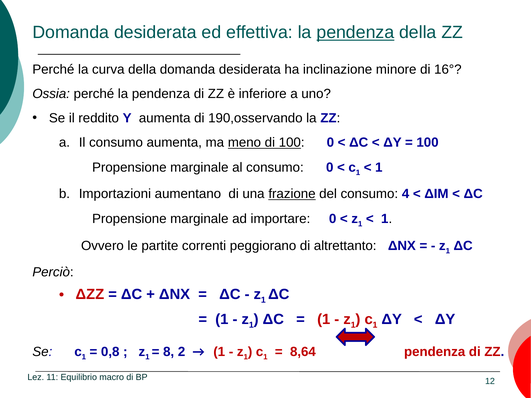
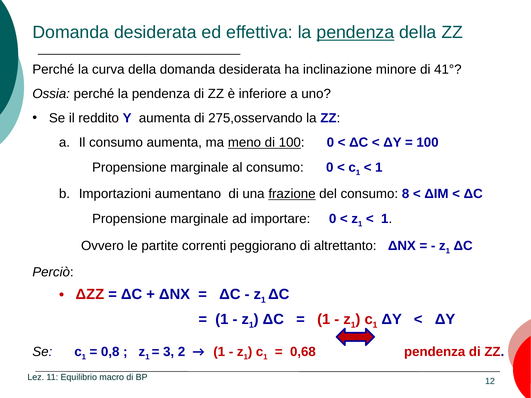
16°: 16° -> 41°
190,osservando: 190,osservando -> 275,osservando
4: 4 -> 8
8: 8 -> 3
8,64: 8,64 -> 0,68
